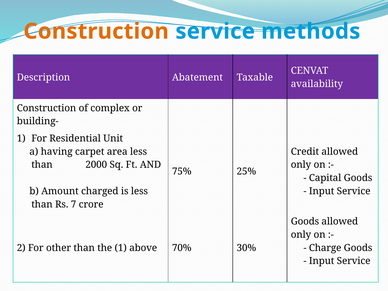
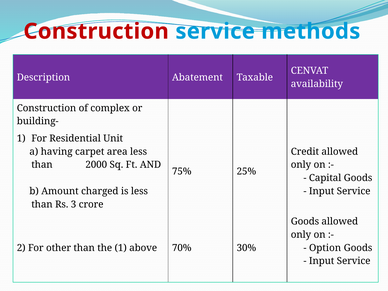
Construction at (96, 31) colour: orange -> red
7: 7 -> 3
Charge: Charge -> Option
